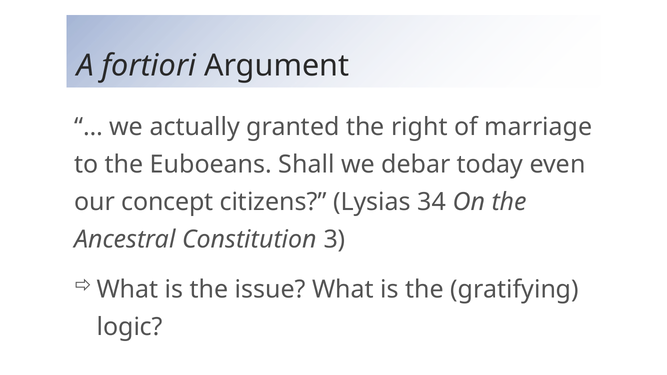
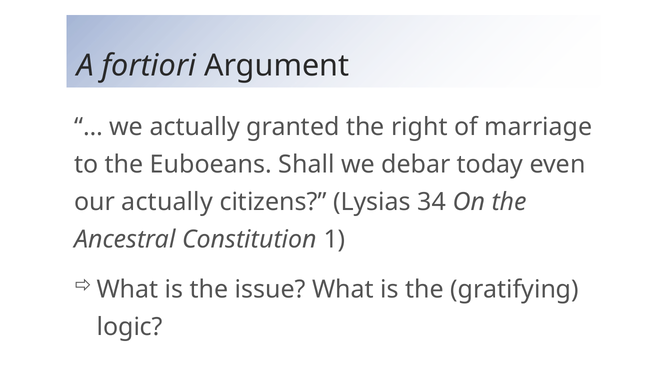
our concept: concept -> actually
3: 3 -> 1
